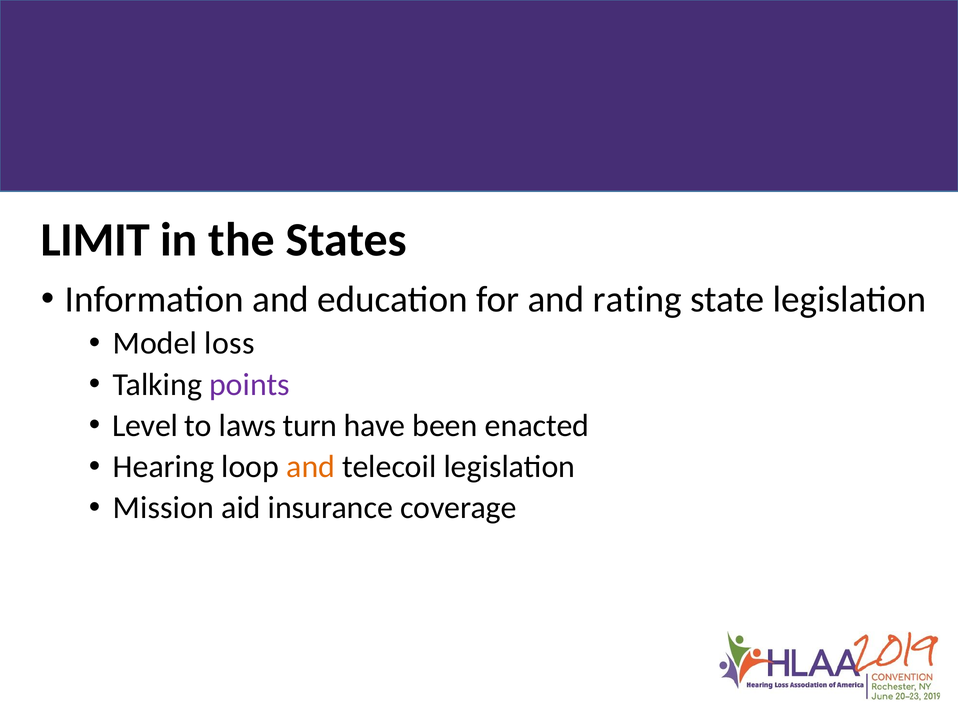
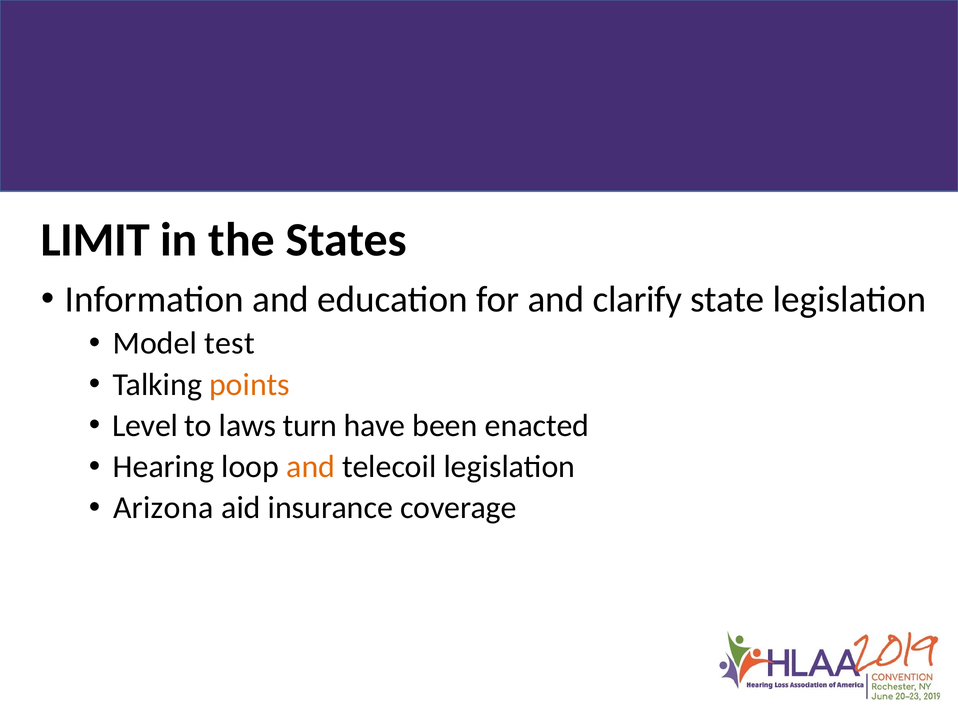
rating: rating -> clarify
loss: loss -> test
points colour: purple -> orange
Mission: Mission -> Arizona
